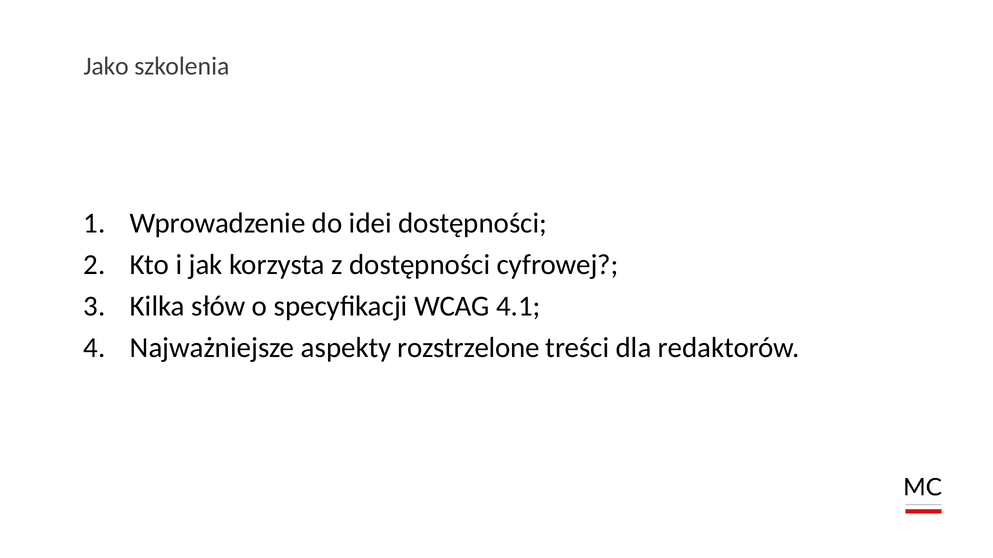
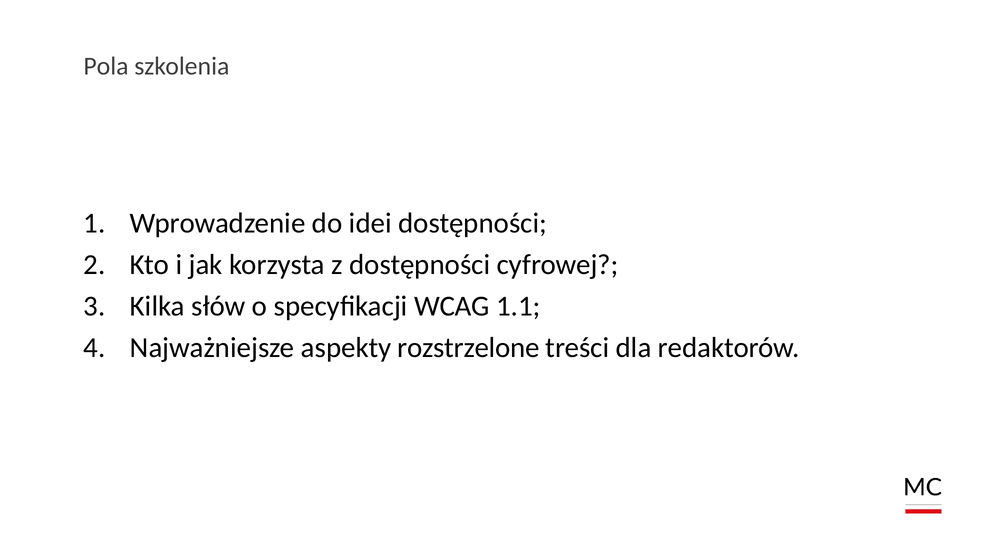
Jako: Jako -> Pola
4.1: 4.1 -> 1.1
